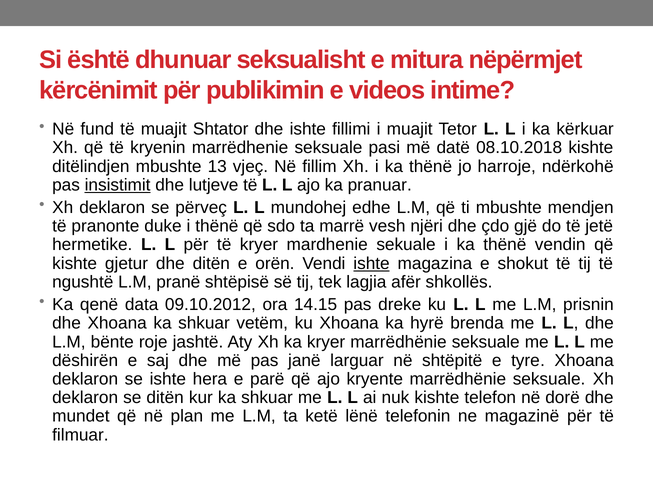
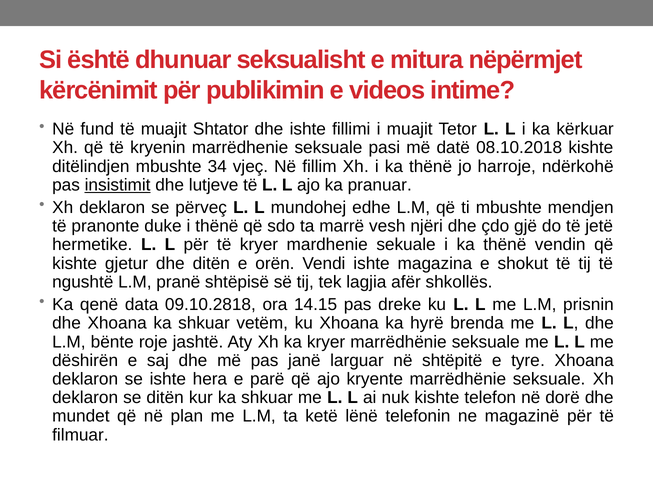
13: 13 -> 34
ishte at (372, 263) underline: present -> none
09.10.2012: 09.10.2012 -> 09.10.2818
